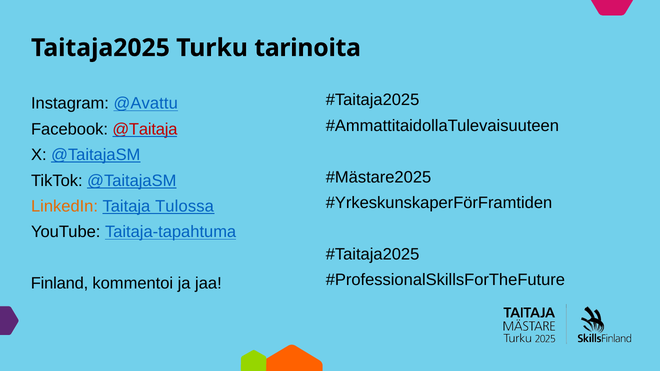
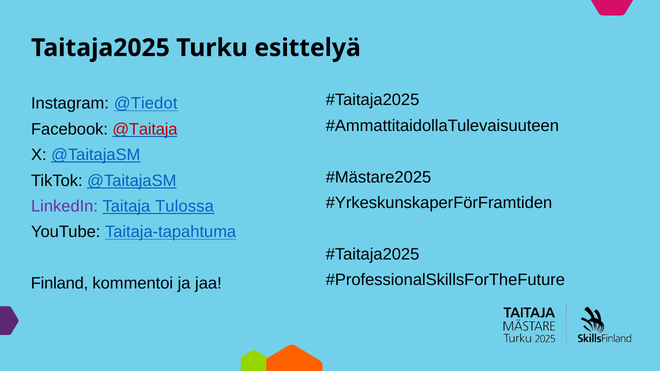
tarinoita: tarinoita -> esittelyä
@Avattu: @Avattu -> @Tiedot
LinkedIn colour: orange -> purple
